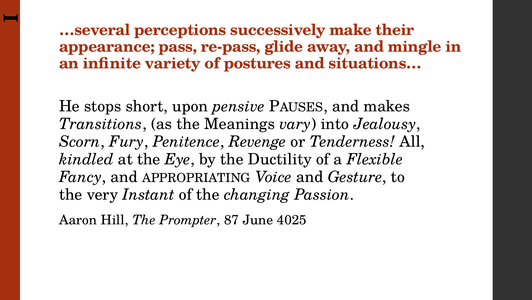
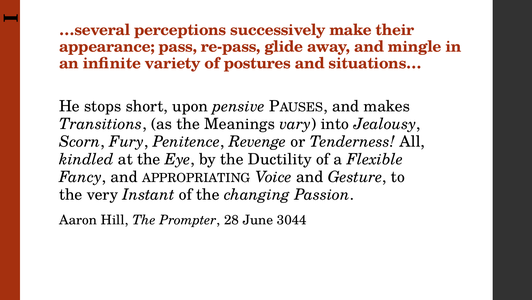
87: 87 -> 28
4025: 4025 -> 3044
